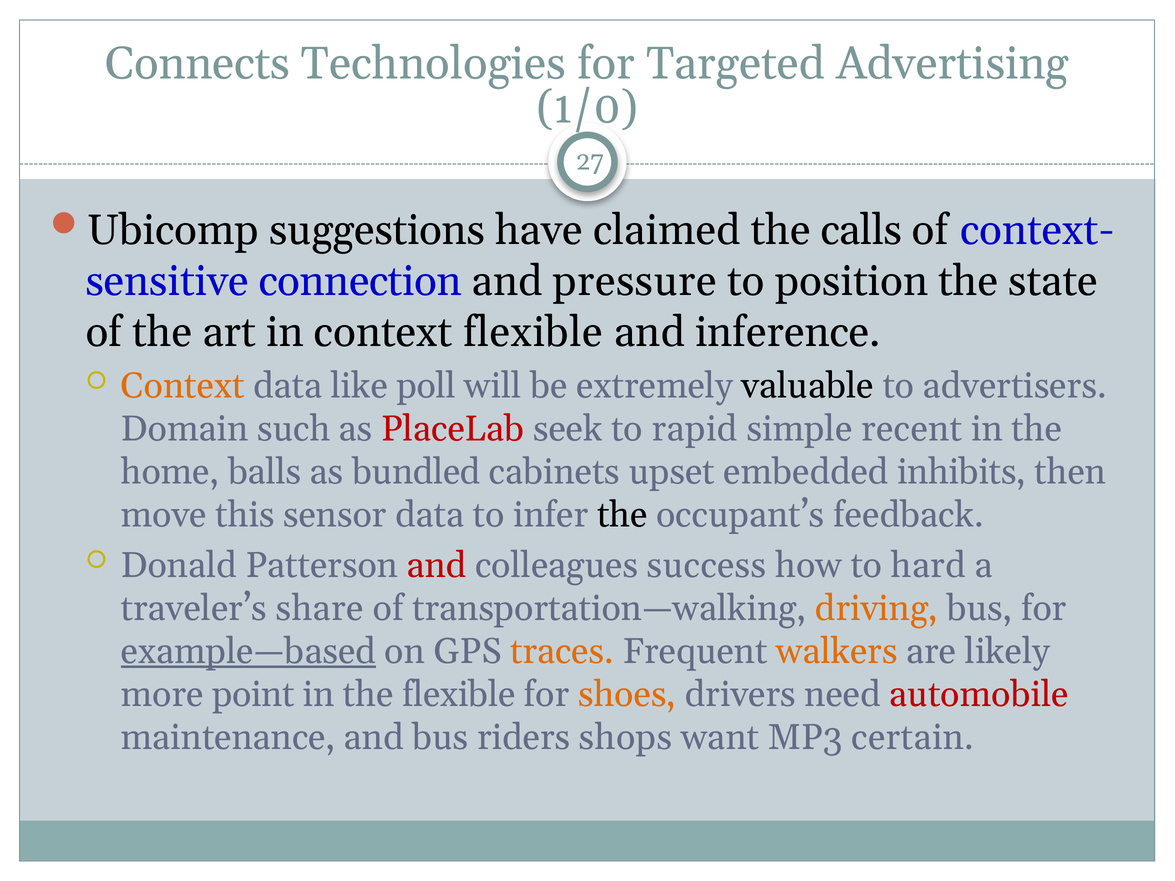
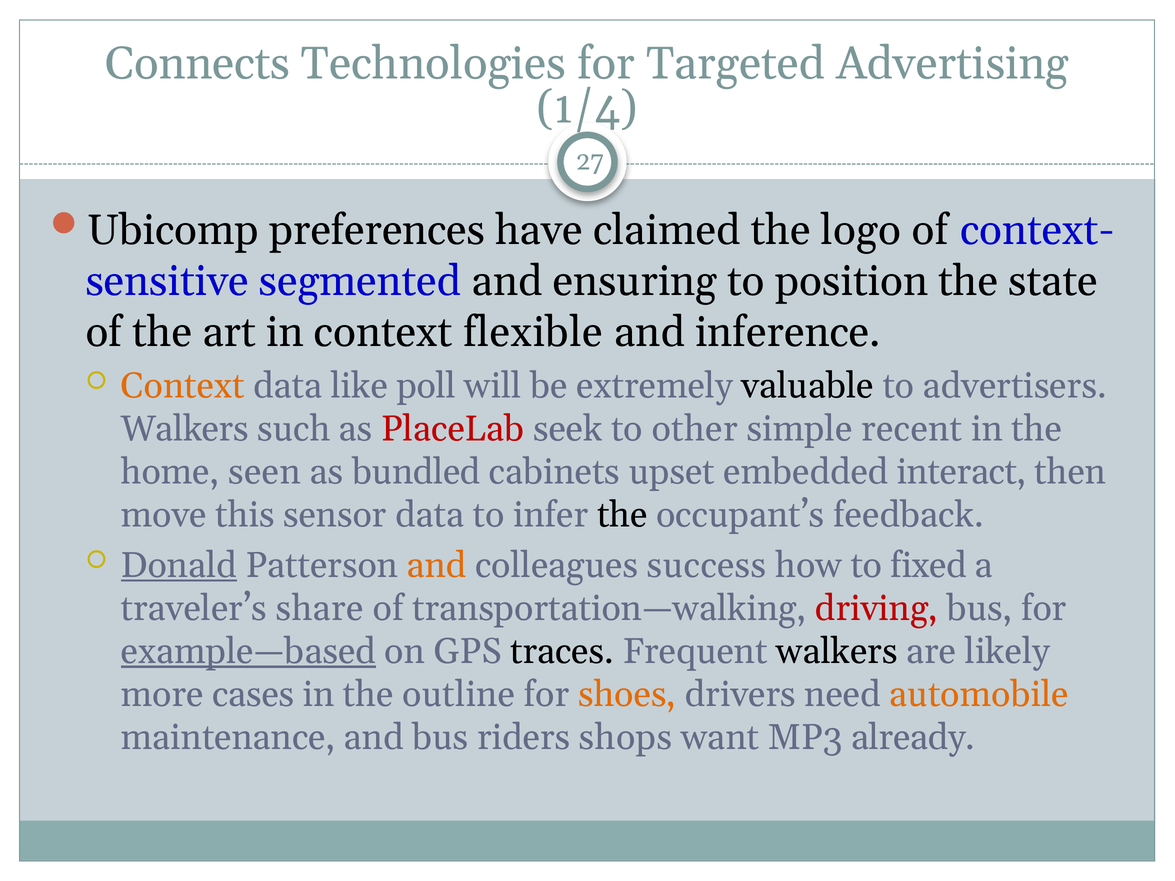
1/0: 1/0 -> 1/4
suggestions: suggestions -> preferences
calls: calls -> logo
connection: connection -> segmented
pressure: pressure -> ensuring
Domain at (185, 429): Domain -> Walkers
rapid: rapid -> other
balls: balls -> seen
inhibits: inhibits -> interact
Donald underline: none -> present
and at (437, 565) colour: red -> orange
hard: hard -> fixed
driving colour: orange -> red
traces colour: orange -> black
walkers at (837, 651) colour: orange -> black
point: point -> cases
the flexible: flexible -> outline
automobile colour: red -> orange
certain: certain -> already
